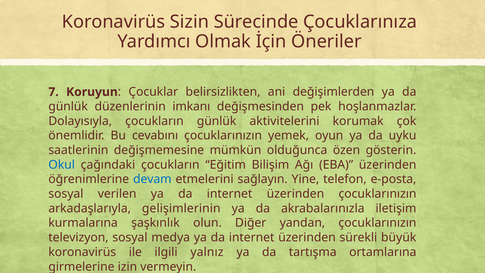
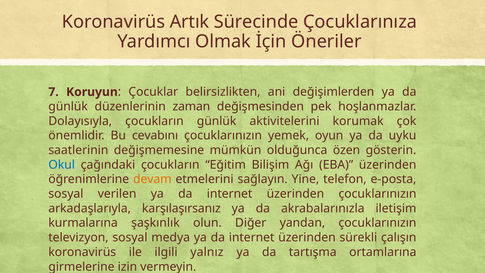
Sizin: Sizin -> Artık
imkanı: imkanı -> zaman
devam colour: blue -> orange
gelişimlerinin: gelişimlerinin -> karşılaşırsanız
büyük: büyük -> çalışın
